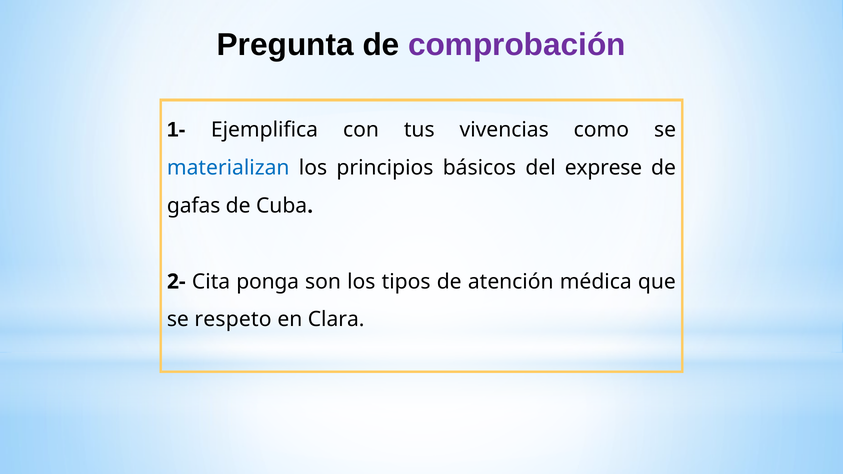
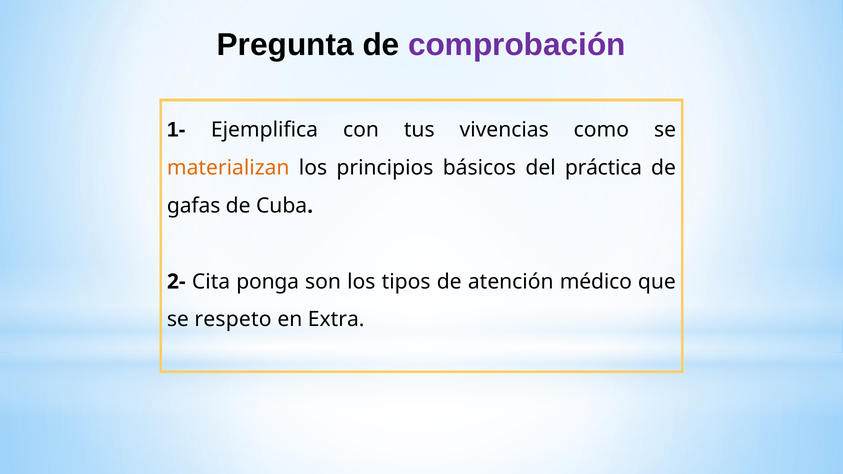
materializan colour: blue -> orange
exprese: exprese -> práctica
médica: médica -> médico
Clara: Clara -> Extra
